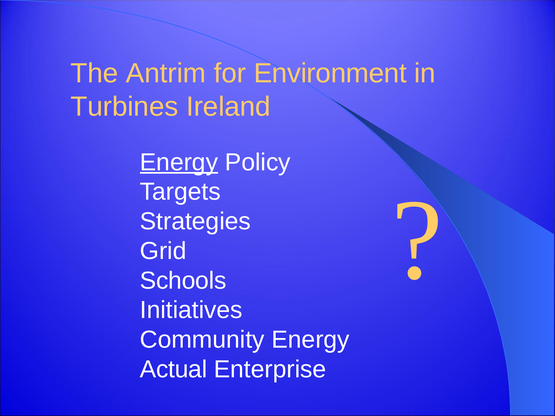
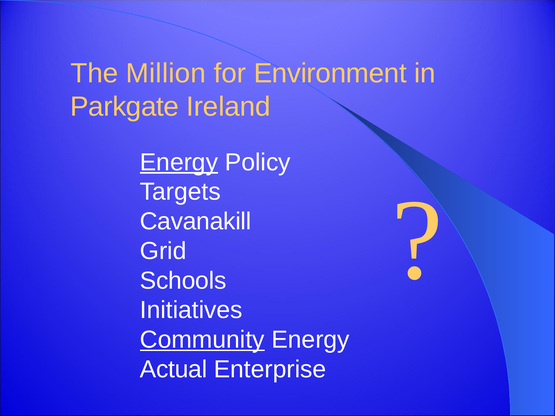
Antrim: Antrim -> Million
Turbines: Turbines -> Parkgate
Strategies: Strategies -> Cavanakill
Community underline: none -> present
